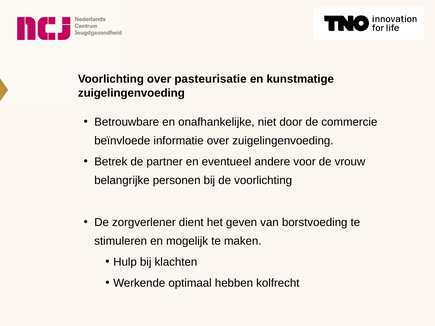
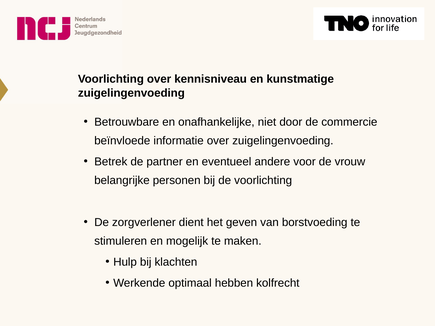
pasteurisatie: pasteurisatie -> kennisniveau
